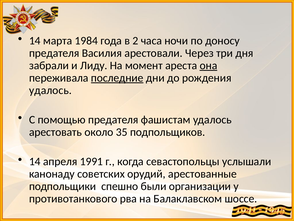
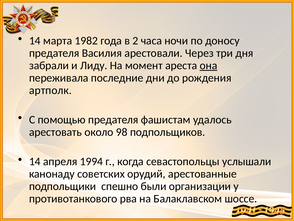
1984: 1984 -> 1982
последние underline: present -> none
удалось at (50, 90): удалось -> артполк
35: 35 -> 98
1991: 1991 -> 1994
